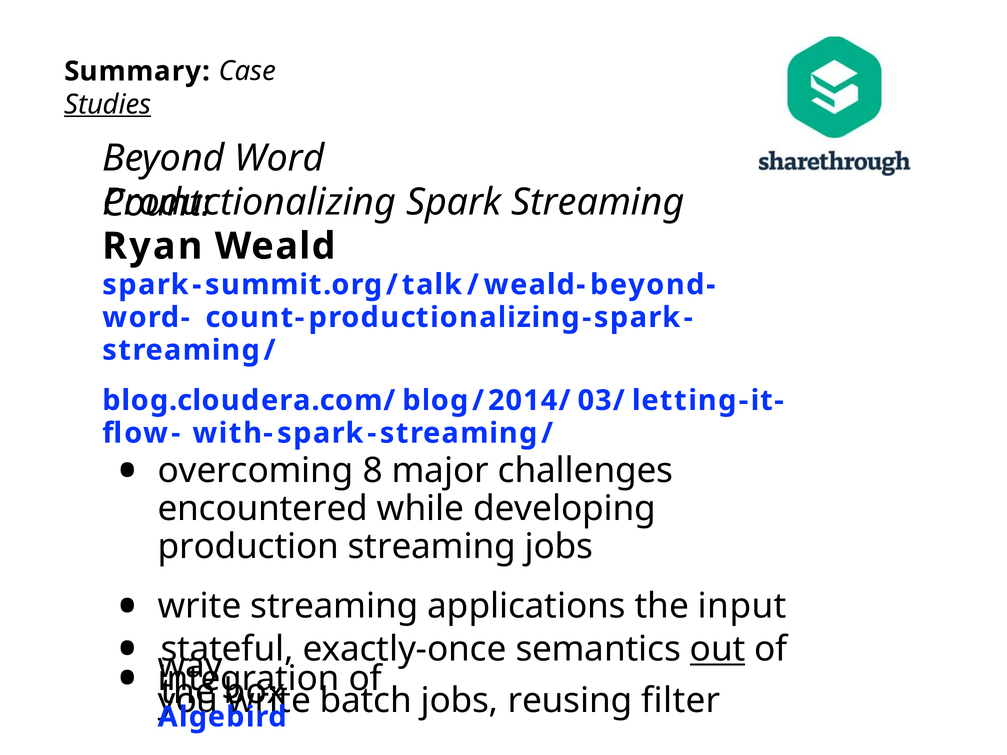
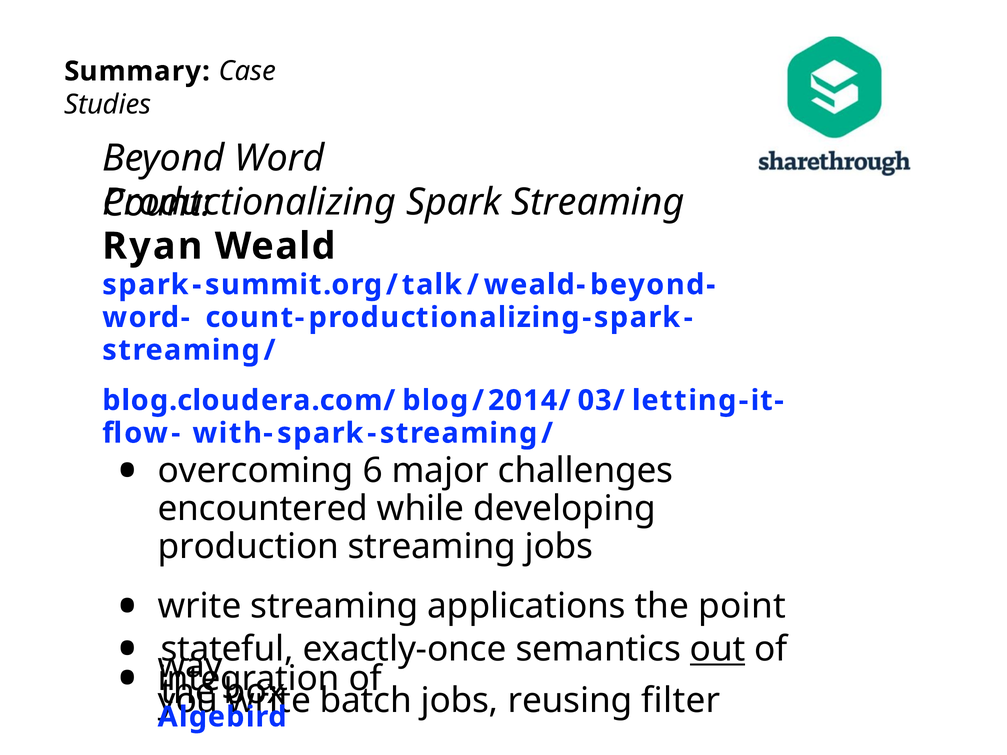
Studies underline: present -> none
8: 8 -> 6
input: input -> point
